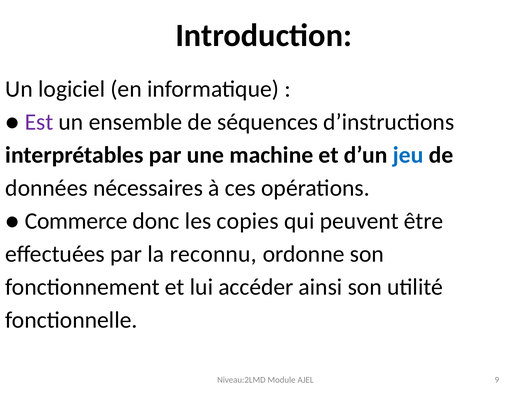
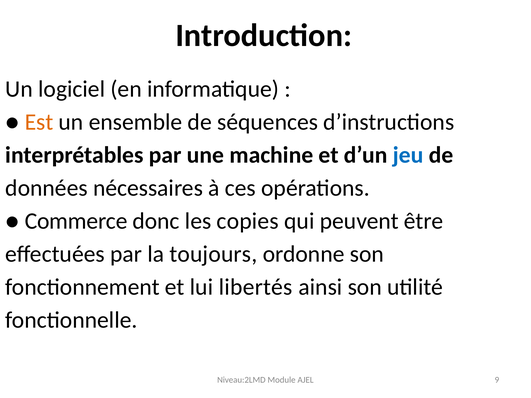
Est colour: purple -> orange
reconnu: reconnu -> toujours
accéder: accéder -> libertés
